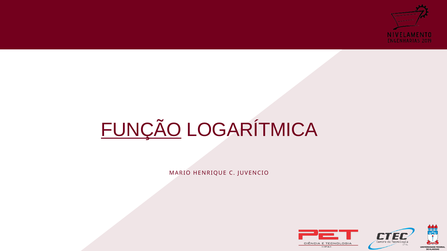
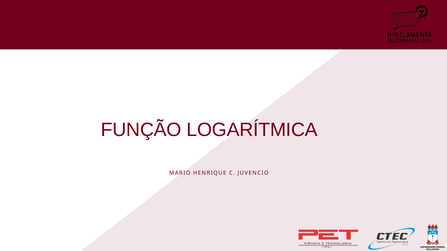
FUNÇÃO underline: present -> none
